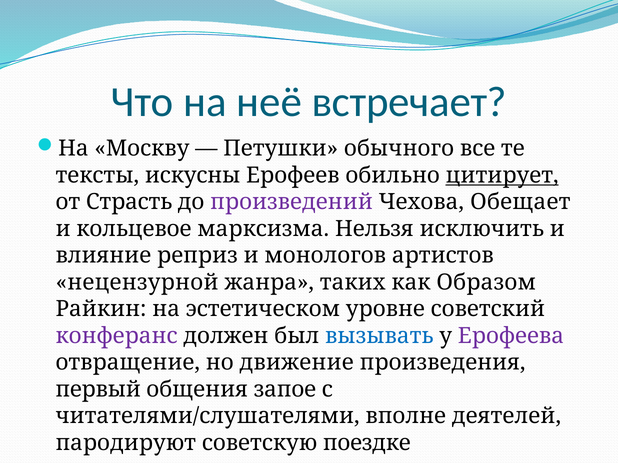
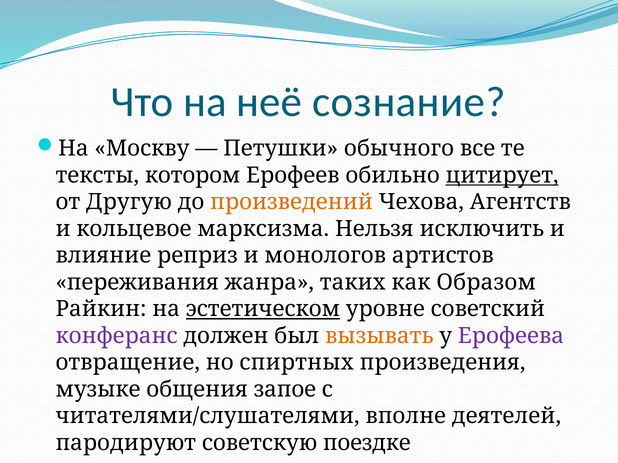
встречает: встречает -> сознание
искусны: искусны -> котором
Страсть: Страсть -> Другую
произведений colour: purple -> orange
Обещает: Обещает -> Агентств
нецензурной: нецензурной -> переживания
эстетическом underline: none -> present
вызывать colour: blue -> orange
движение: движение -> спиртных
первый: первый -> музыке
